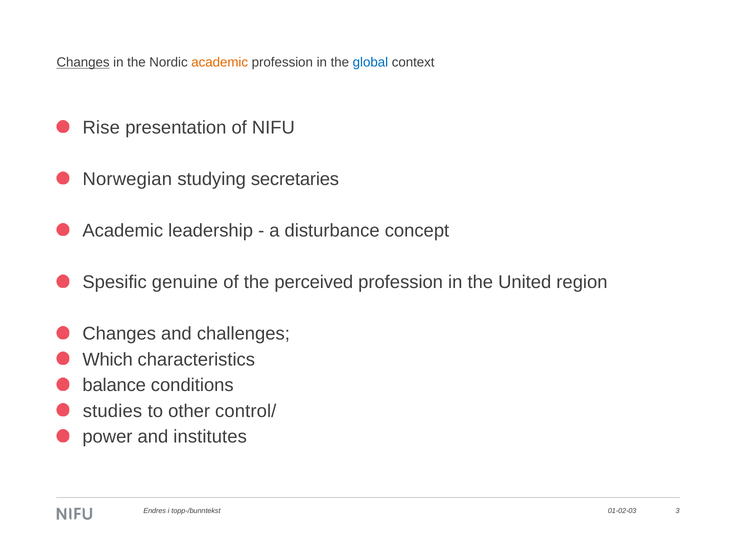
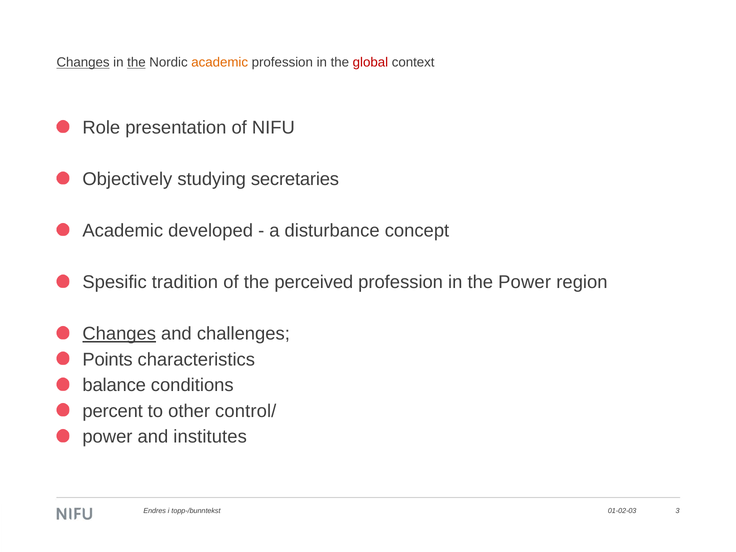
the at (136, 63) underline: none -> present
global colour: blue -> red
Rise: Rise -> Role
Norwegian: Norwegian -> Objectively
leadership: leadership -> developed
genuine: genuine -> tradition
the United: United -> Power
Changes at (119, 334) underline: none -> present
Which: Which -> Points
studies: studies -> percent
